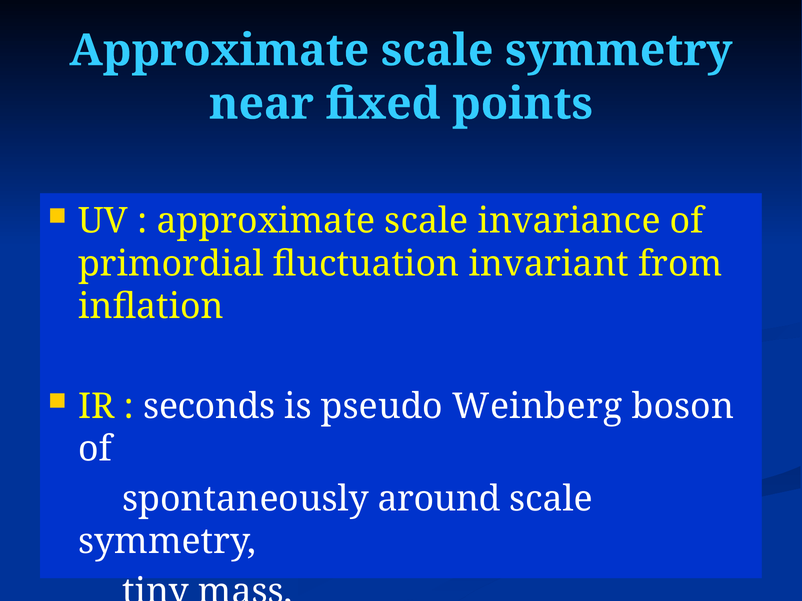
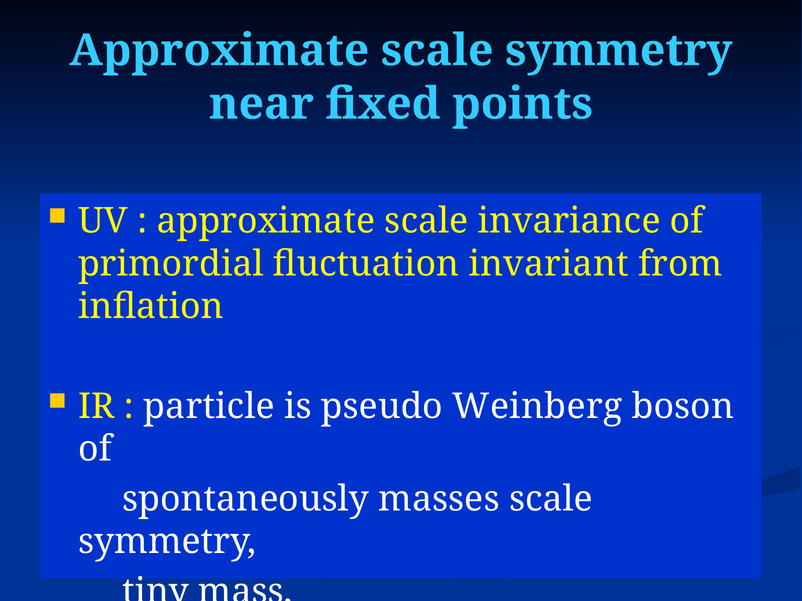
seconds: seconds -> particle
around: around -> masses
